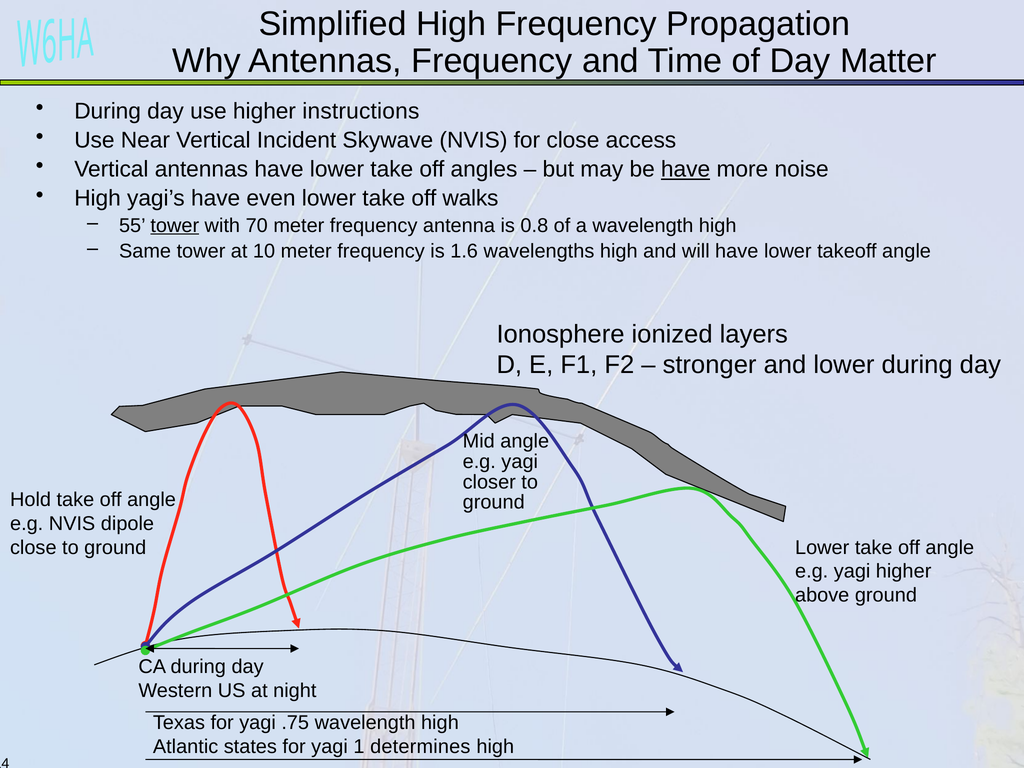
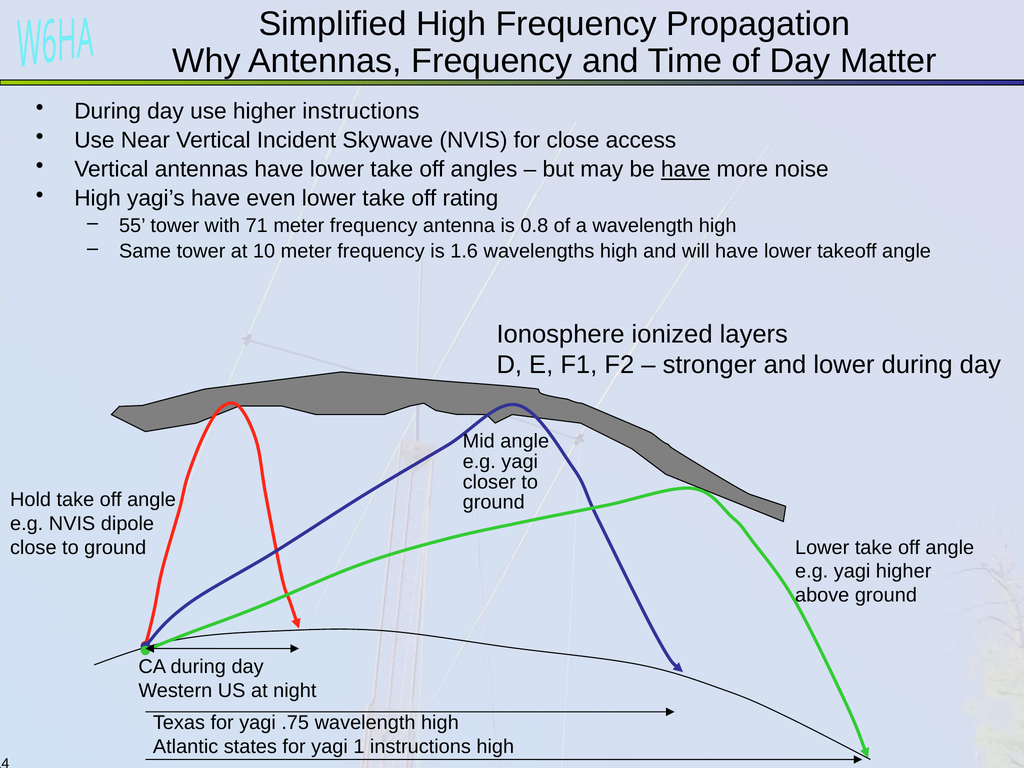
walks: walks -> rating
tower at (175, 225) underline: present -> none
70: 70 -> 71
1 determines: determines -> instructions
